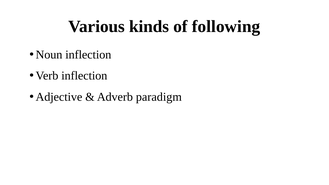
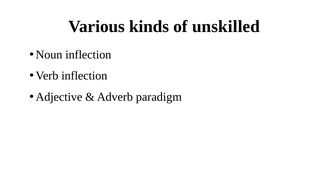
following: following -> unskilled
